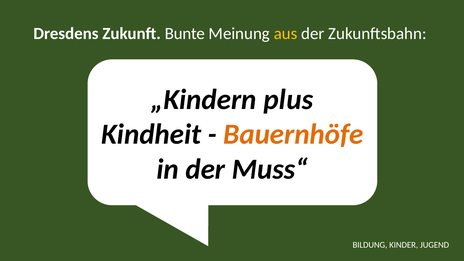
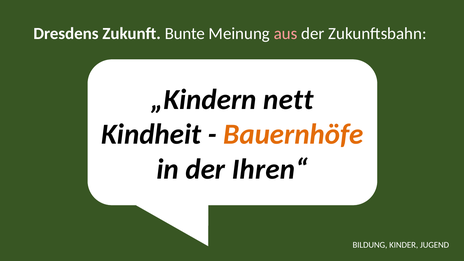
aus colour: yellow -> pink
plus: plus -> nett
Muss“: Muss“ -> Ihren“
